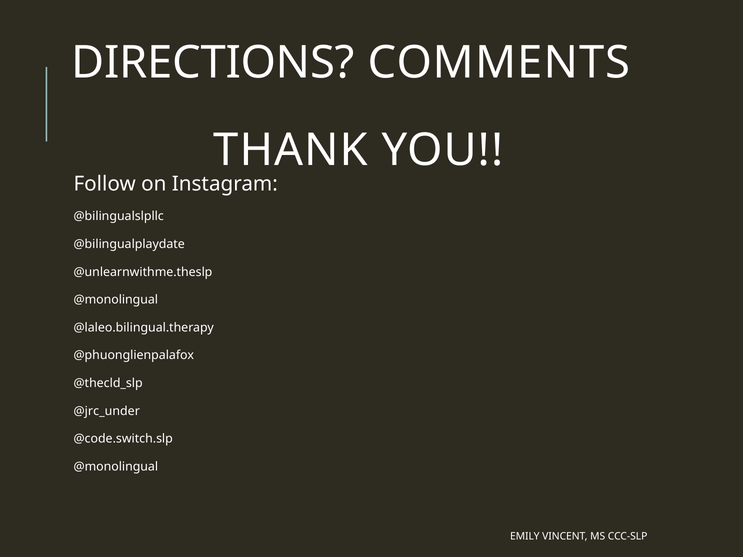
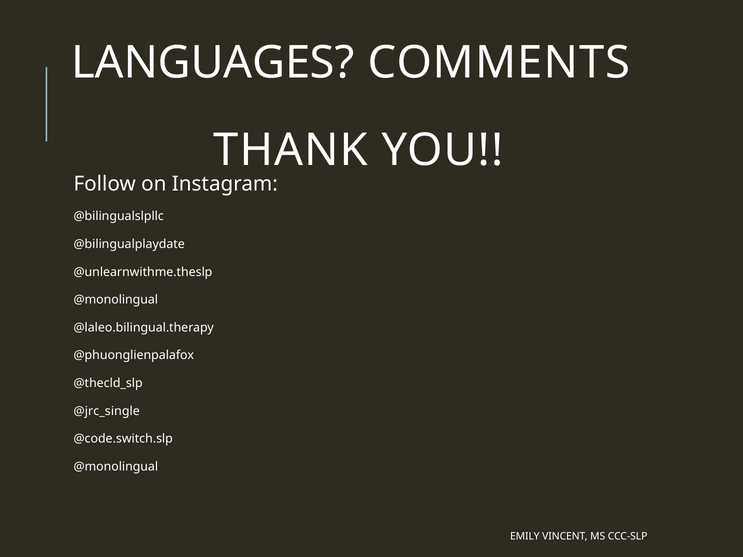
DIRECTIONS: DIRECTIONS -> LANGUAGES
@jrc_under: @jrc_under -> @jrc_single
